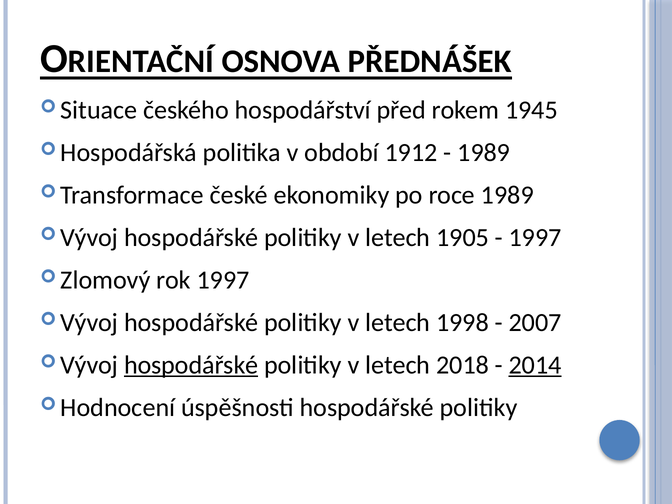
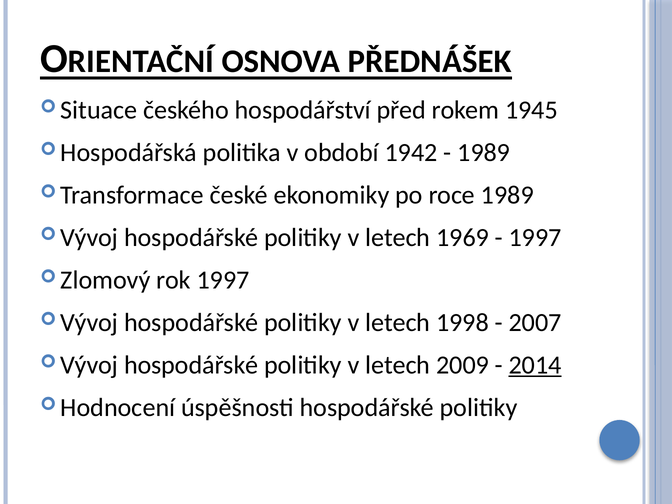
1912: 1912 -> 1942
1905: 1905 -> 1969
hospodářské at (191, 365) underline: present -> none
2018: 2018 -> 2009
